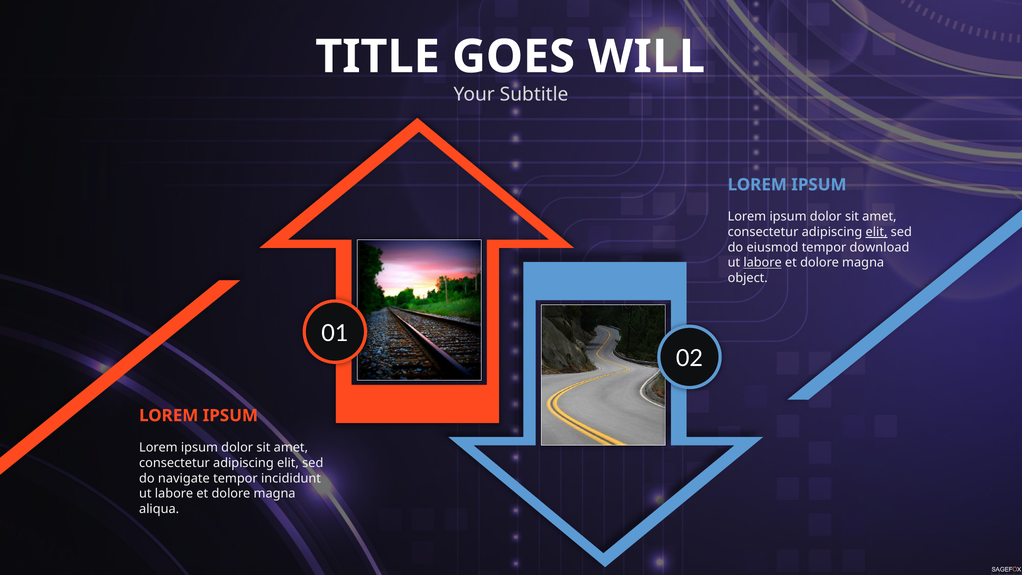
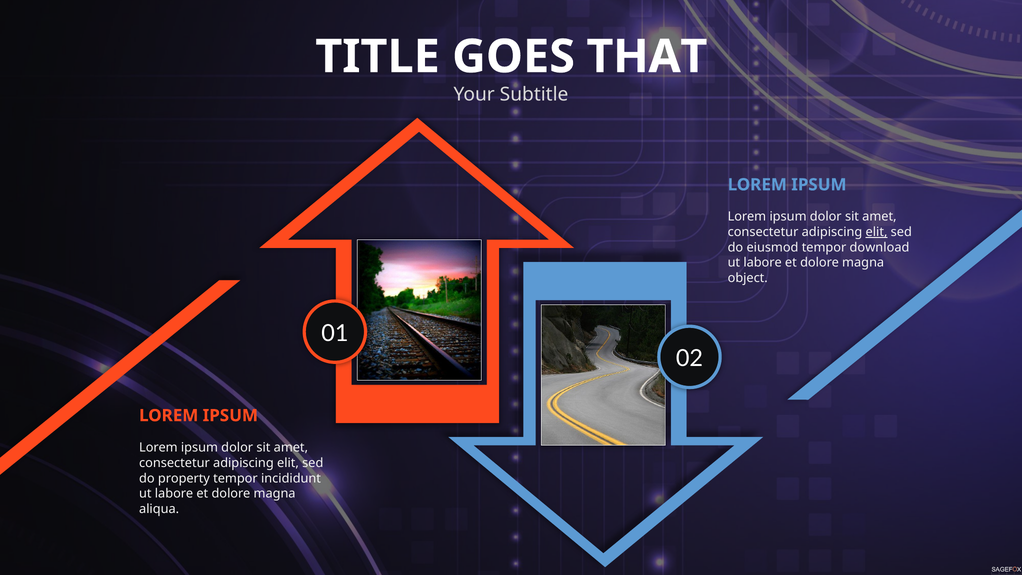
WILL: WILL -> THAT
labore at (763, 263) underline: present -> none
navigate: navigate -> property
